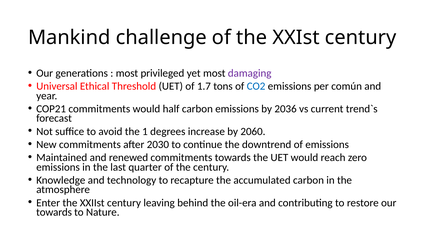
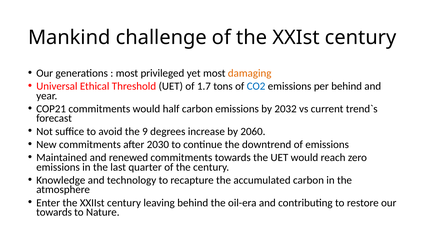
damaging colour: purple -> orange
per común: común -> behind
2036: 2036 -> 2032
1: 1 -> 9
